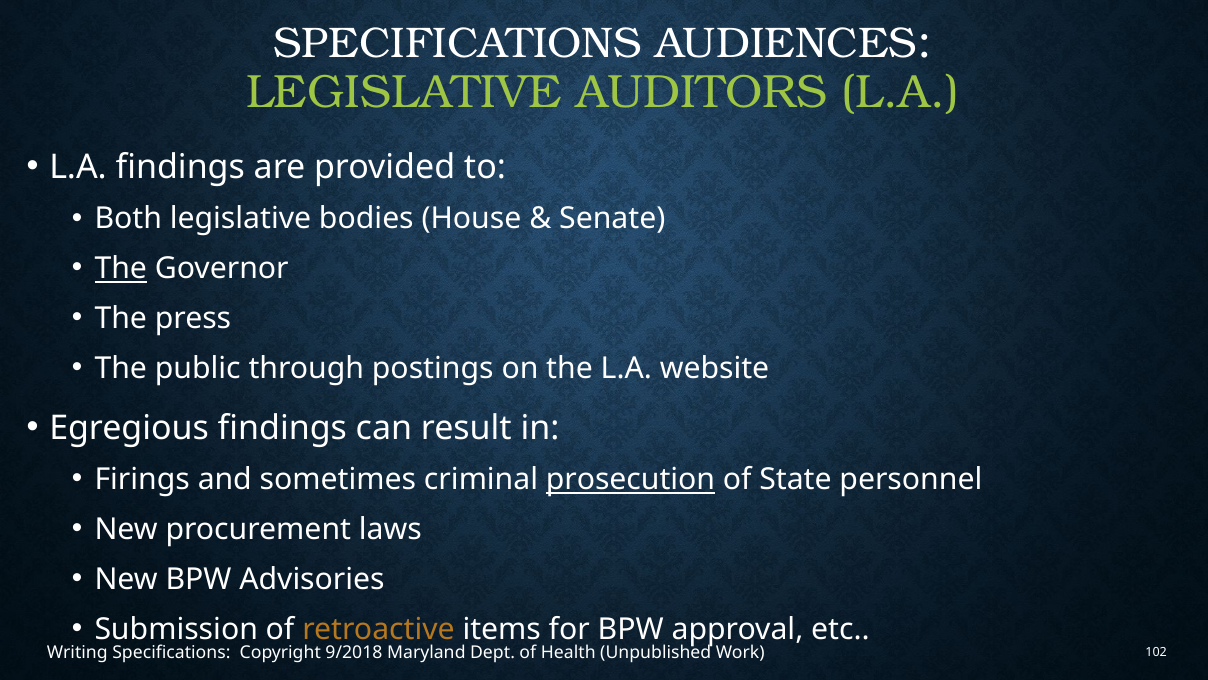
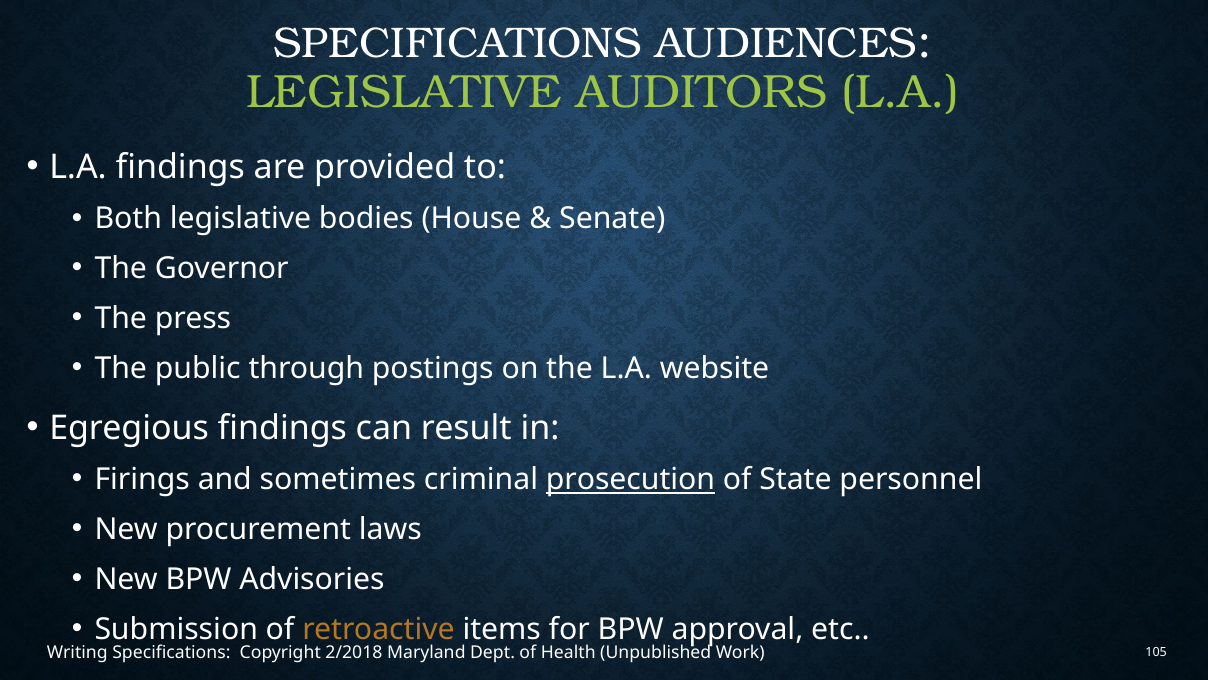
The at (121, 269) underline: present -> none
9/2018: 9/2018 -> 2/2018
102: 102 -> 105
